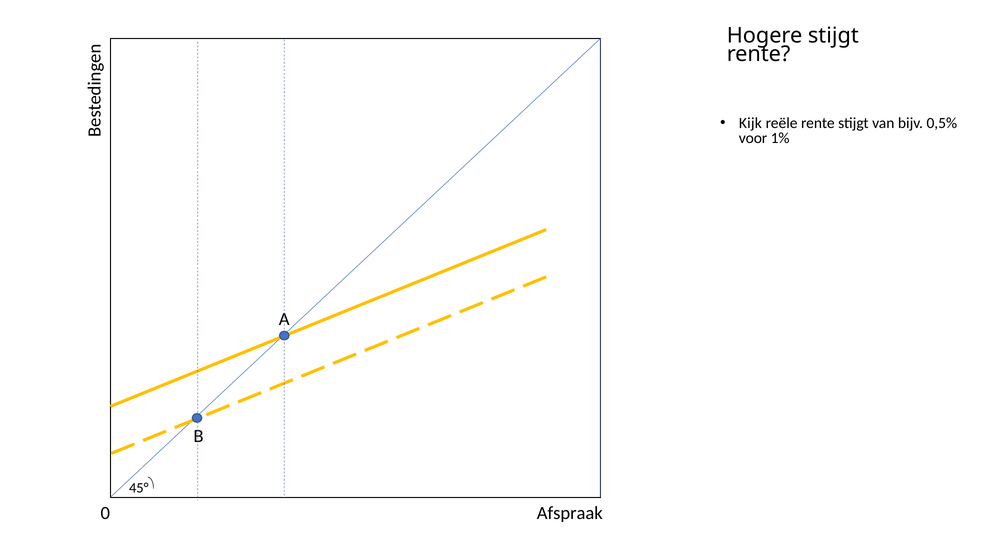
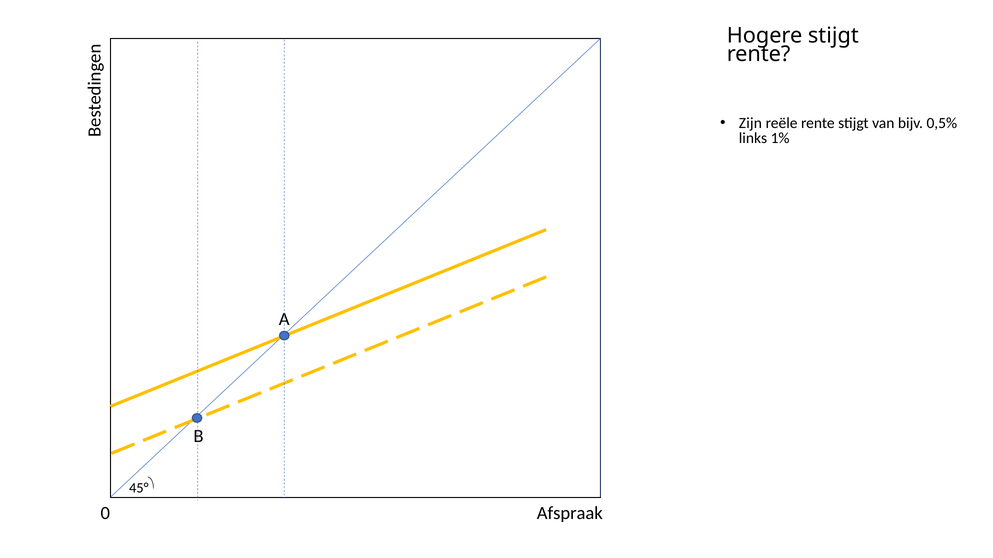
Kijk: Kijk -> Zijn
voor: voor -> links
